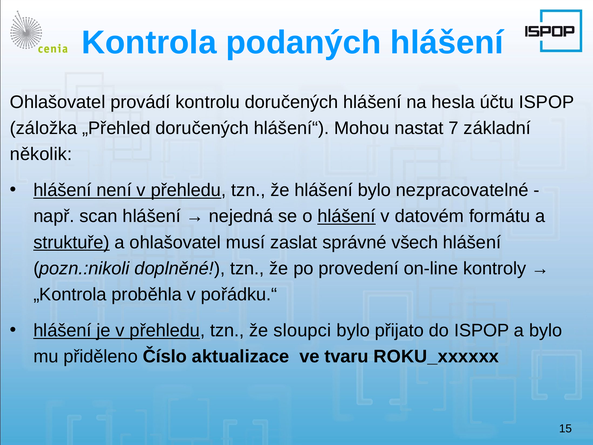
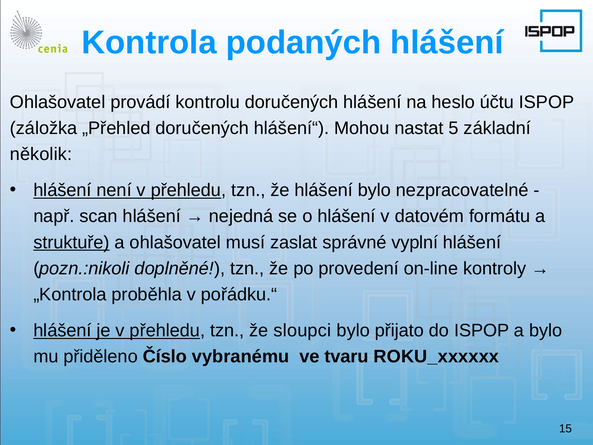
hesla: hesla -> heslo
7: 7 -> 5
hlášení at (347, 216) underline: present -> none
všech: všech -> vyplní
aktualizace: aktualizace -> vybranému
